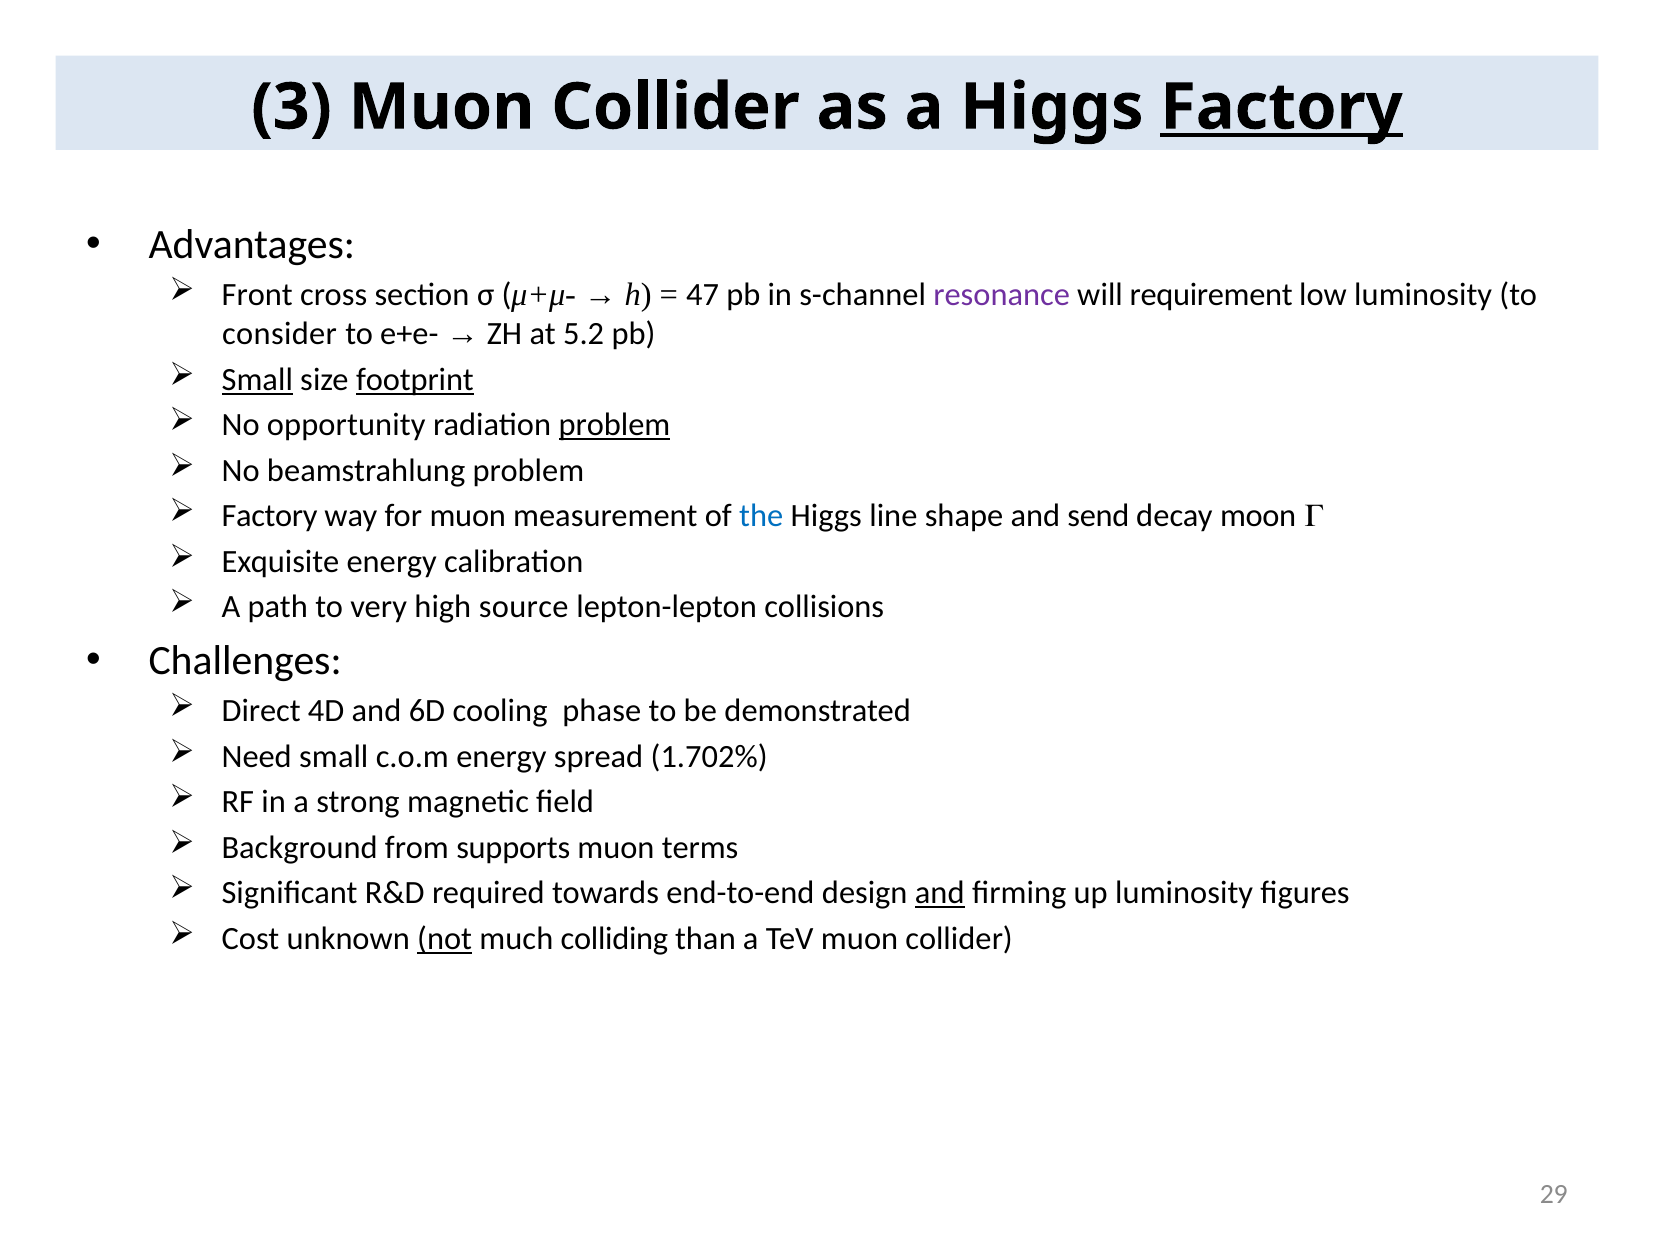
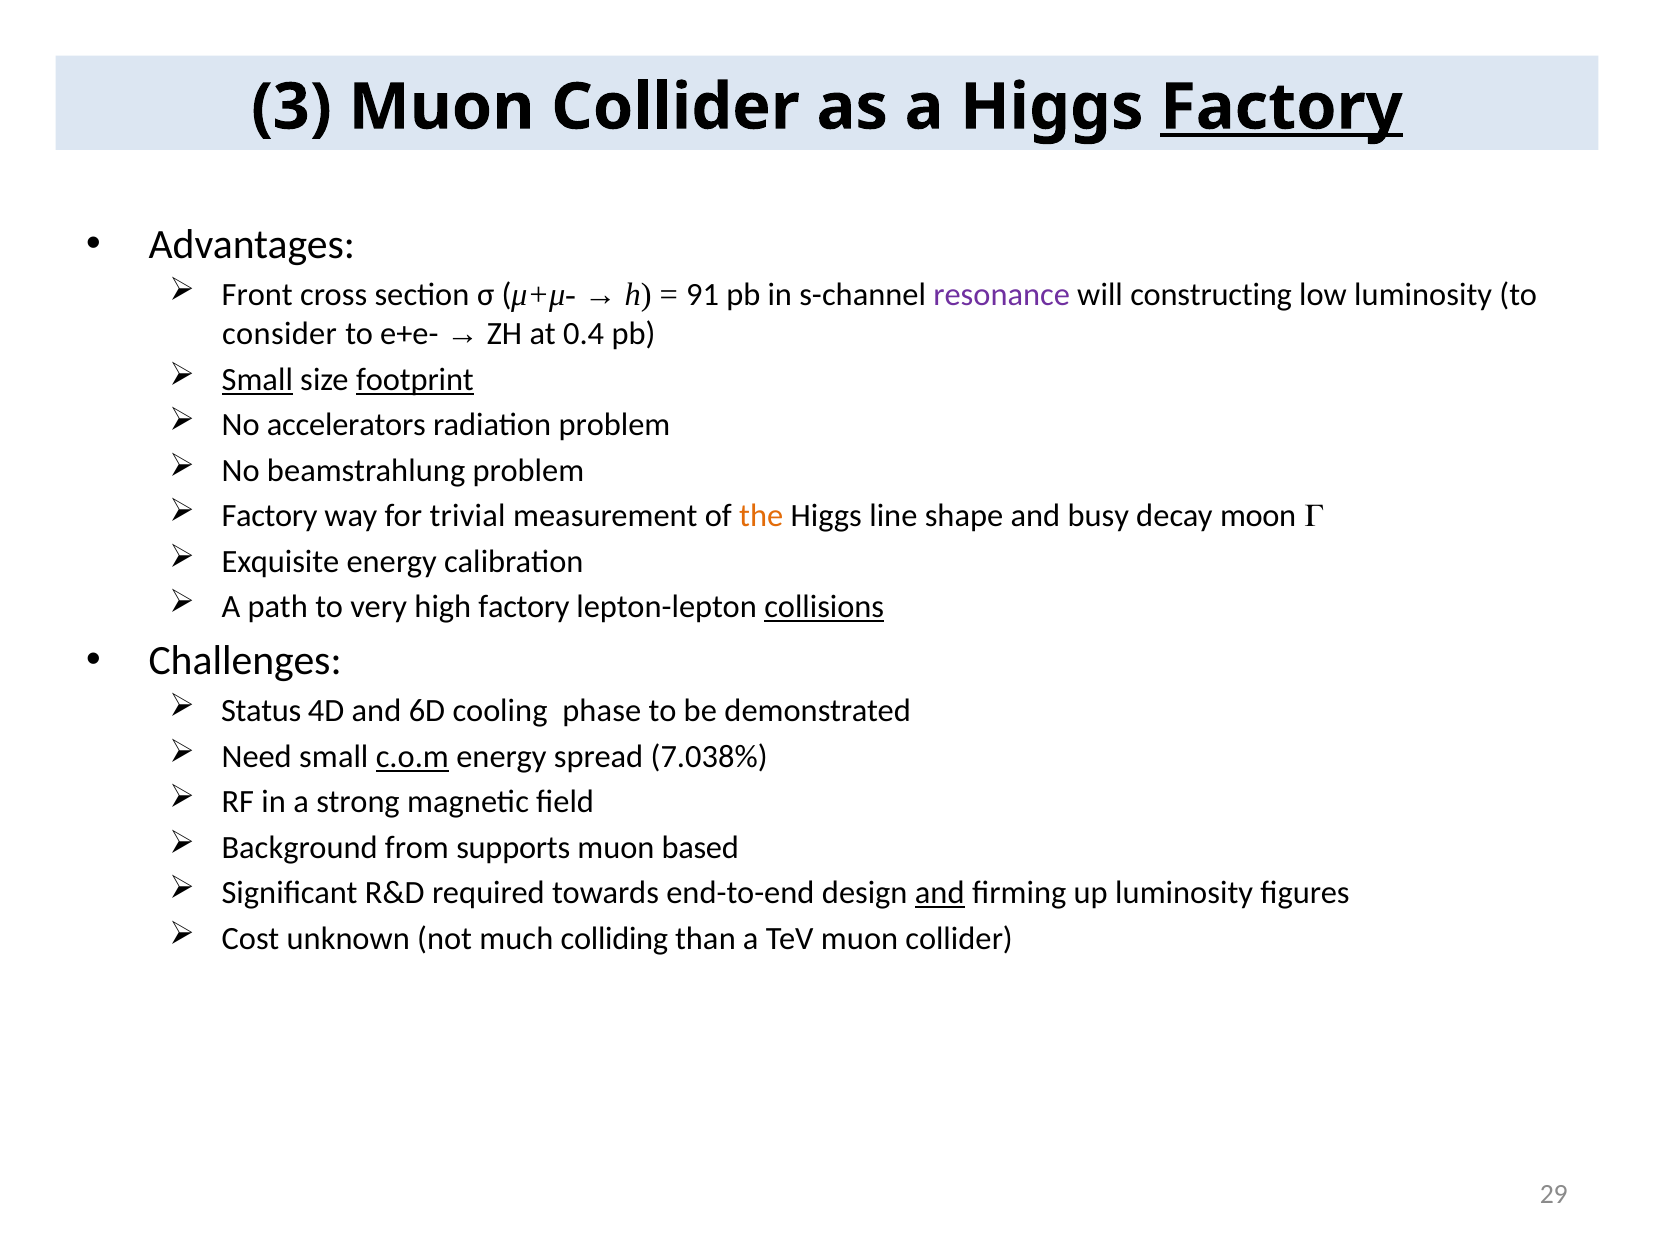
47: 47 -> 91
requirement: requirement -> constructing
5.2: 5.2 -> 0.4
opportunity: opportunity -> accelerators
problem at (614, 425) underline: present -> none
for muon: muon -> trivial
the colour: blue -> orange
send: send -> busy
high source: source -> factory
collisions underline: none -> present
Direct: Direct -> Status
c.o.m underline: none -> present
1.702%: 1.702% -> 7.038%
terms: terms -> based
not underline: present -> none
